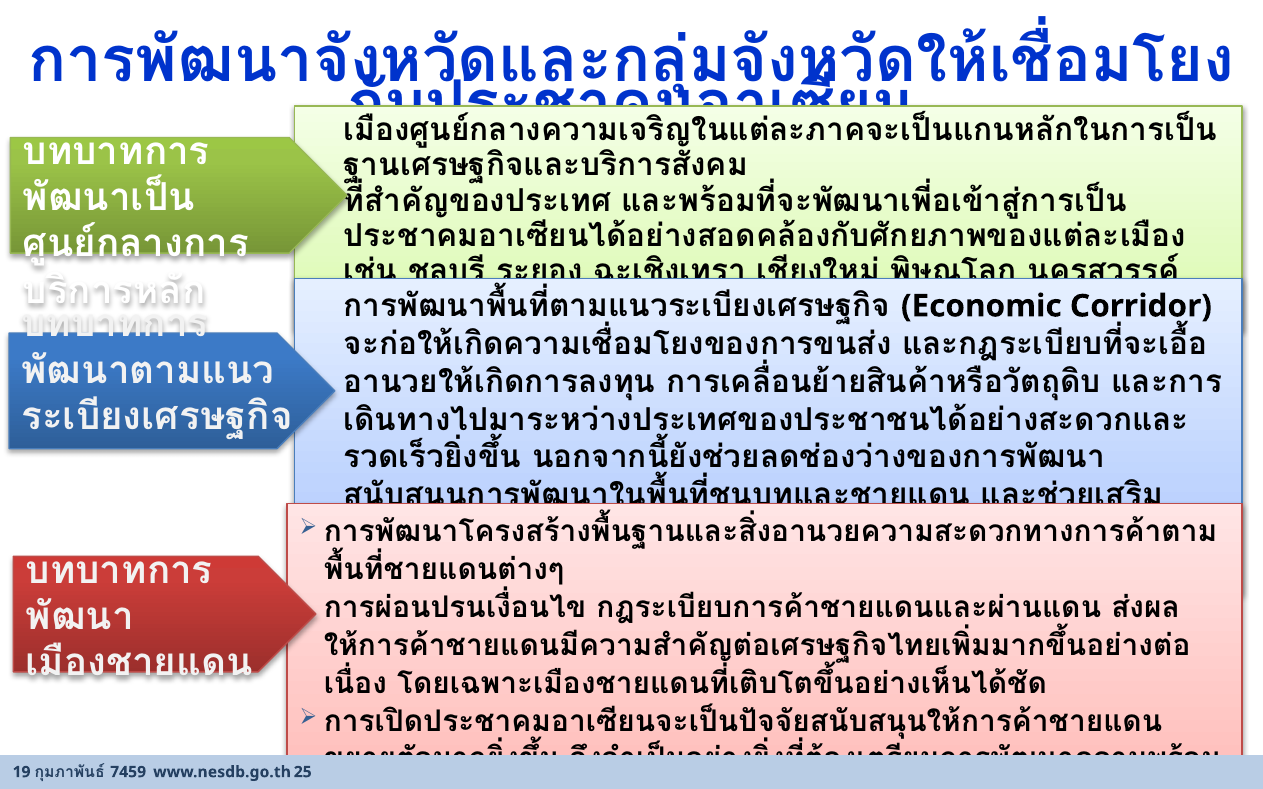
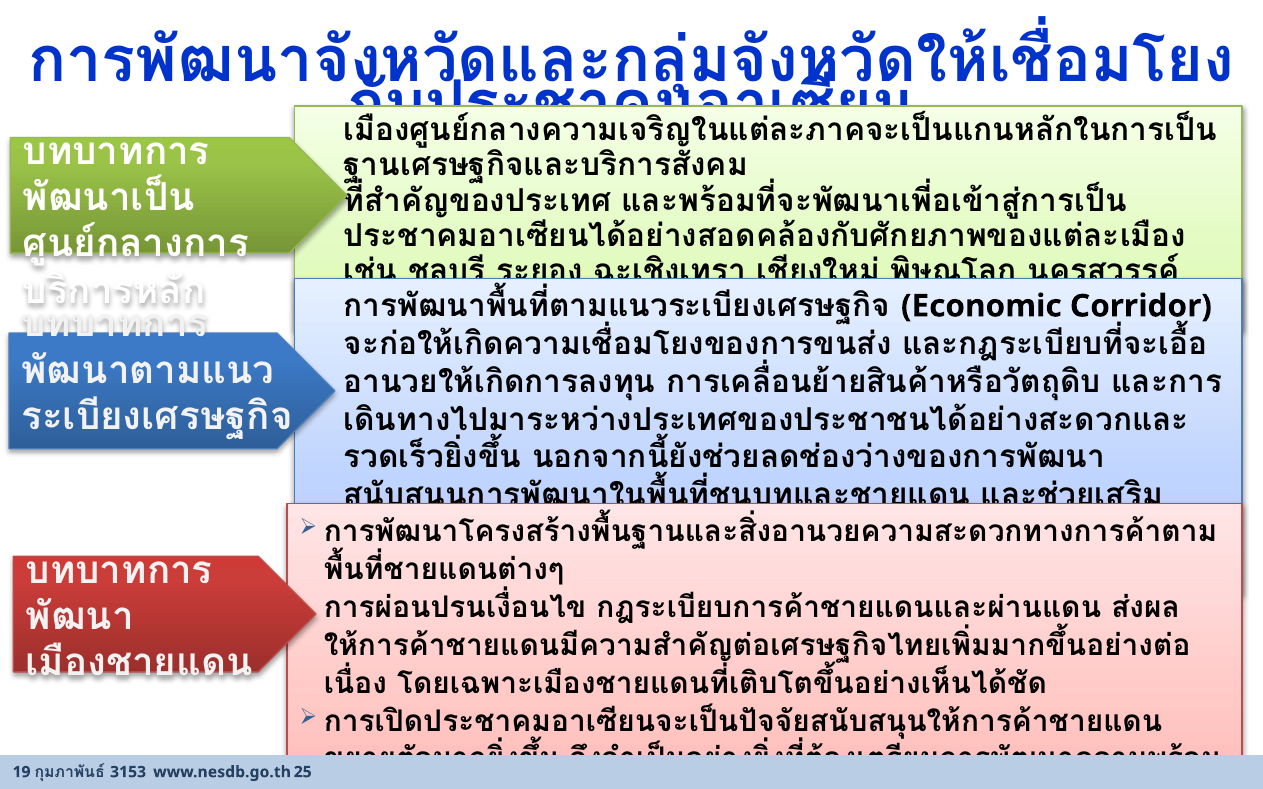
7459: 7459 -> 3153
